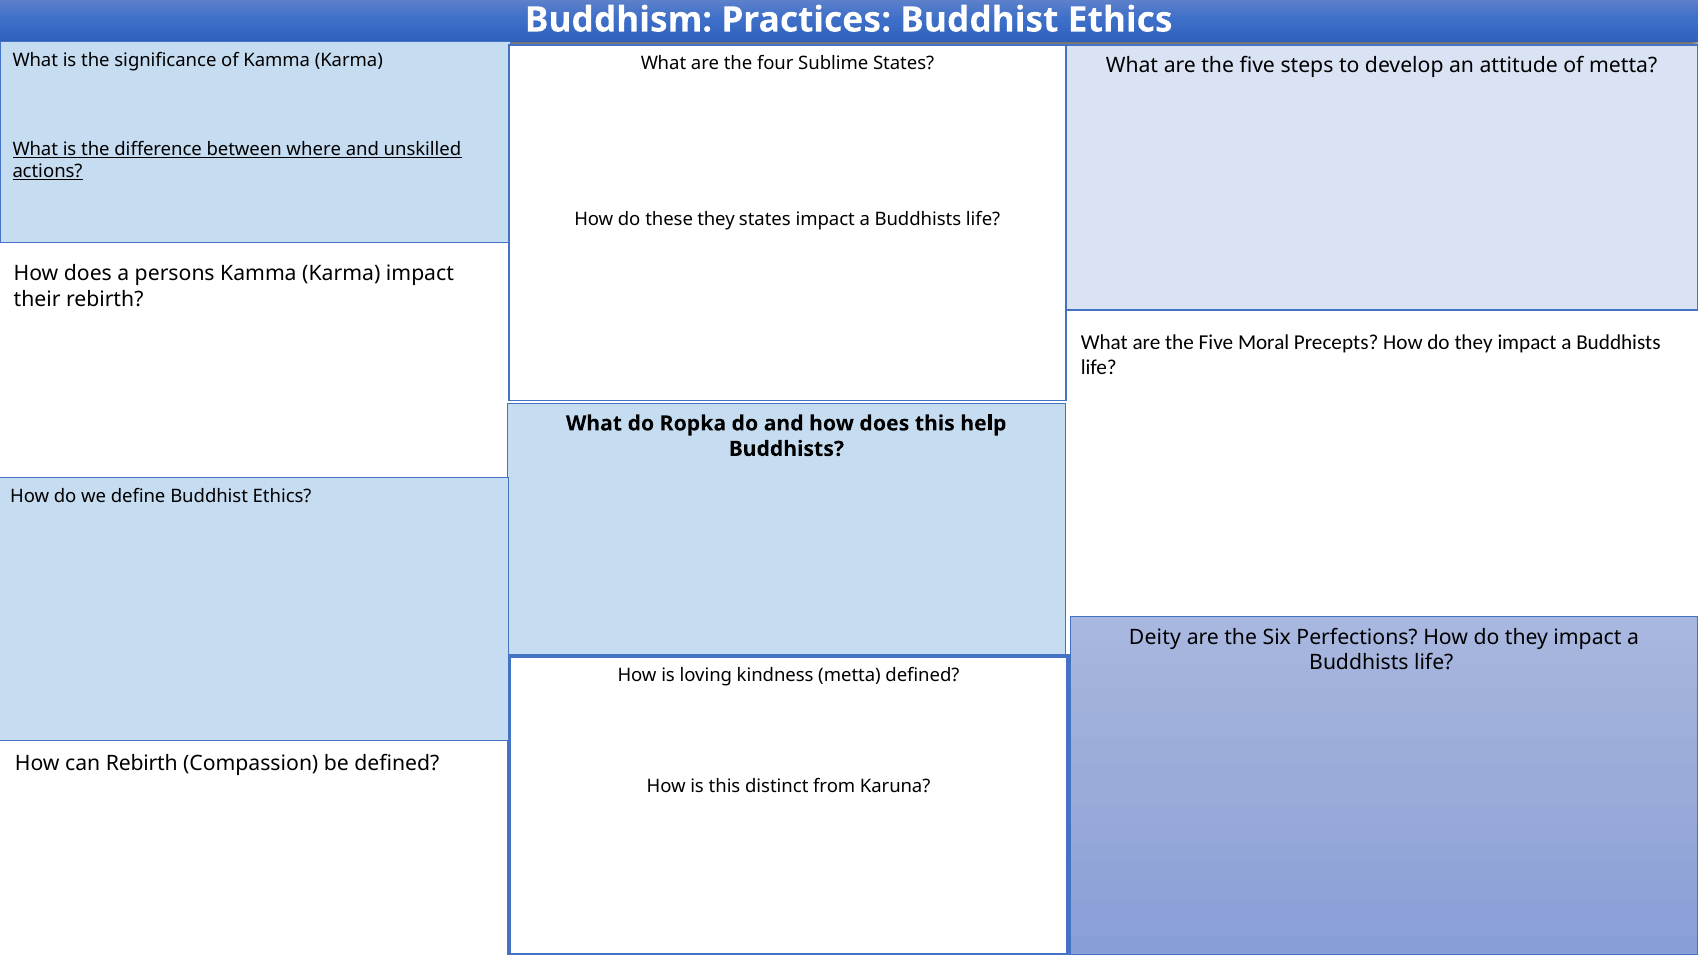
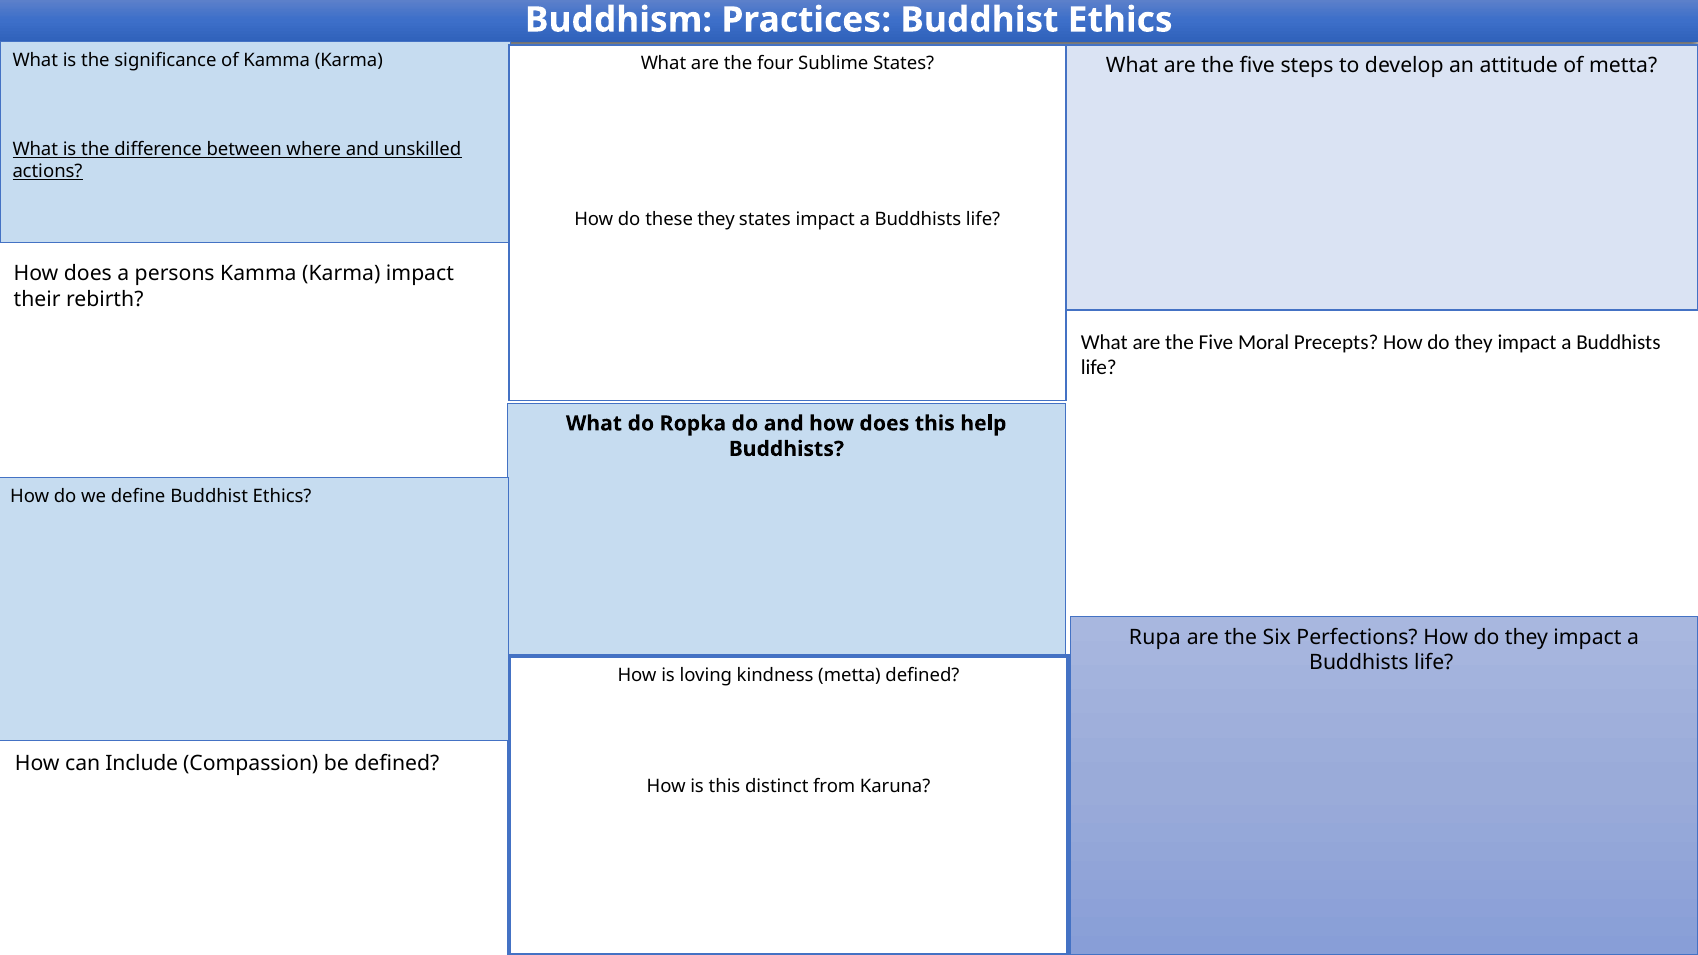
Deity: Deity -> Rupa
can Rebirth: Rebirth -> Include
